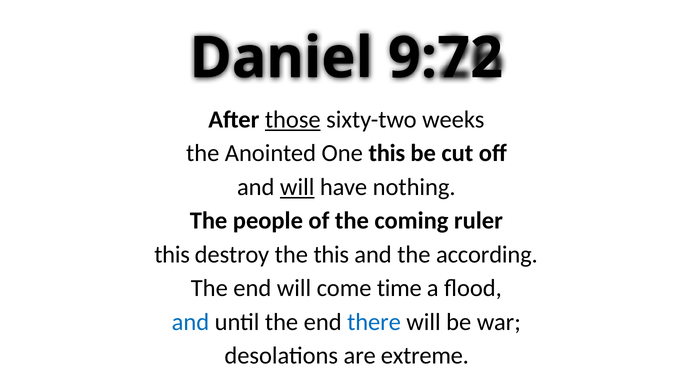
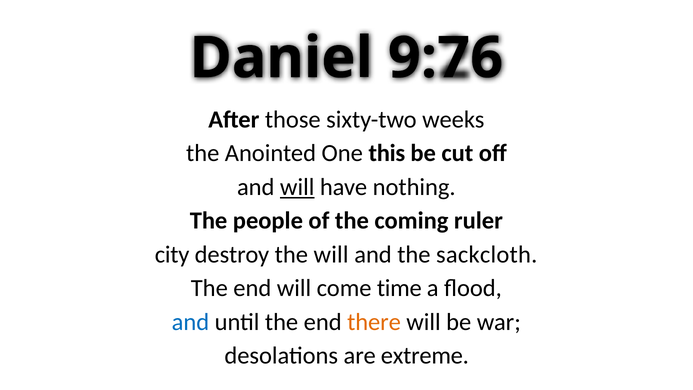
9:72: 9:72 -> 9:76
those underline: present -> none
this at (172, 254): this -> city
the this: this -> will
according: according -> sackcloth
there colour: blue -> orange
